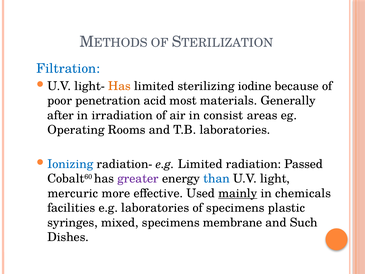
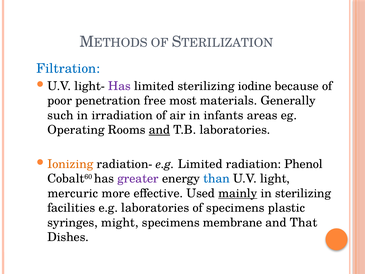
Has at (119, 86) colour: orange -> purple
acid: acid -> free
after: after -> such
consist: consist -> infants
and at (159, 130) underline: none -> present
Ionizing colour: blue -> orange
Passed: Passed -> Phenol
in chemicals: chemicals -> sterilizing
mixed: mixed -> might
Such: Such -> That
